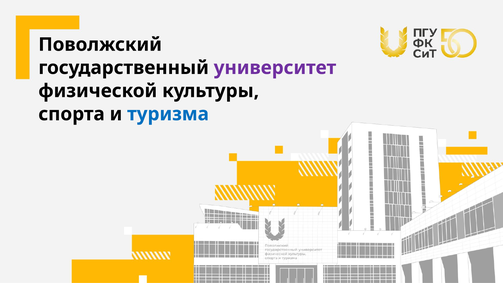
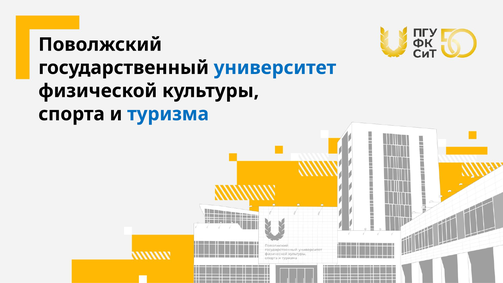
университет colour: purple -> blue
